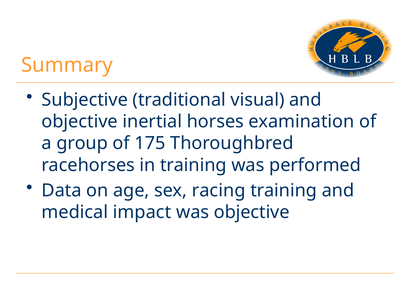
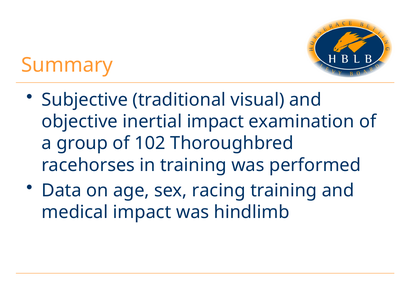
inertial horses: horses -> impact
175: 175 -> 102
was objective: objective -> hindlimb
